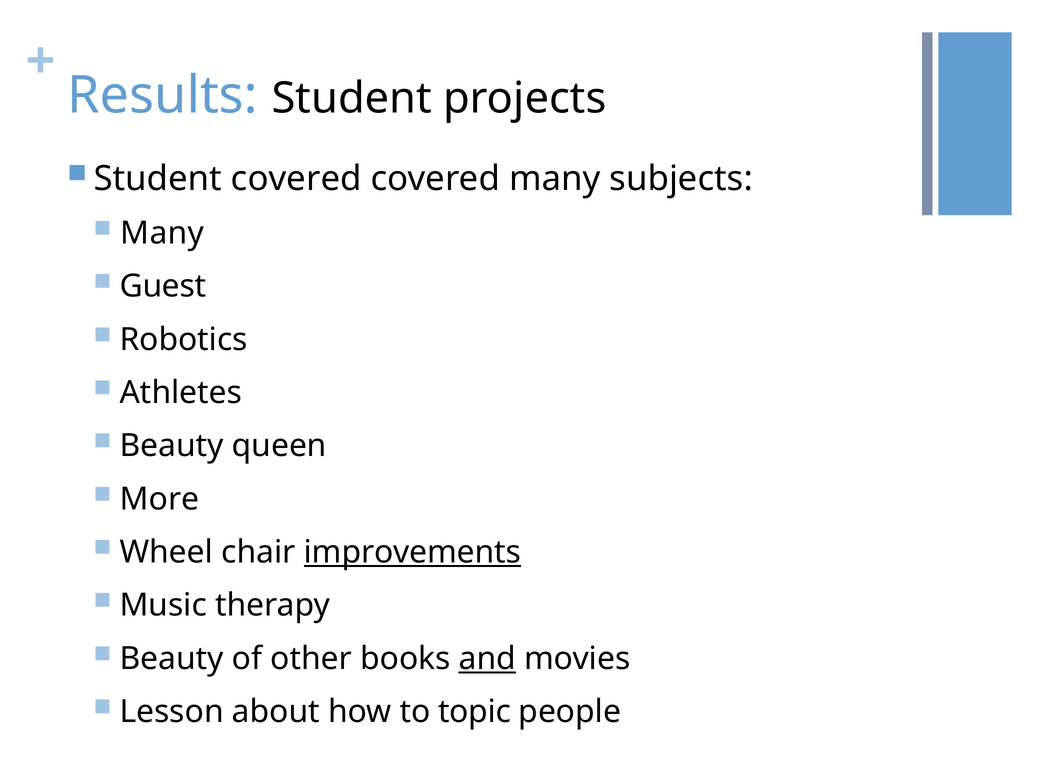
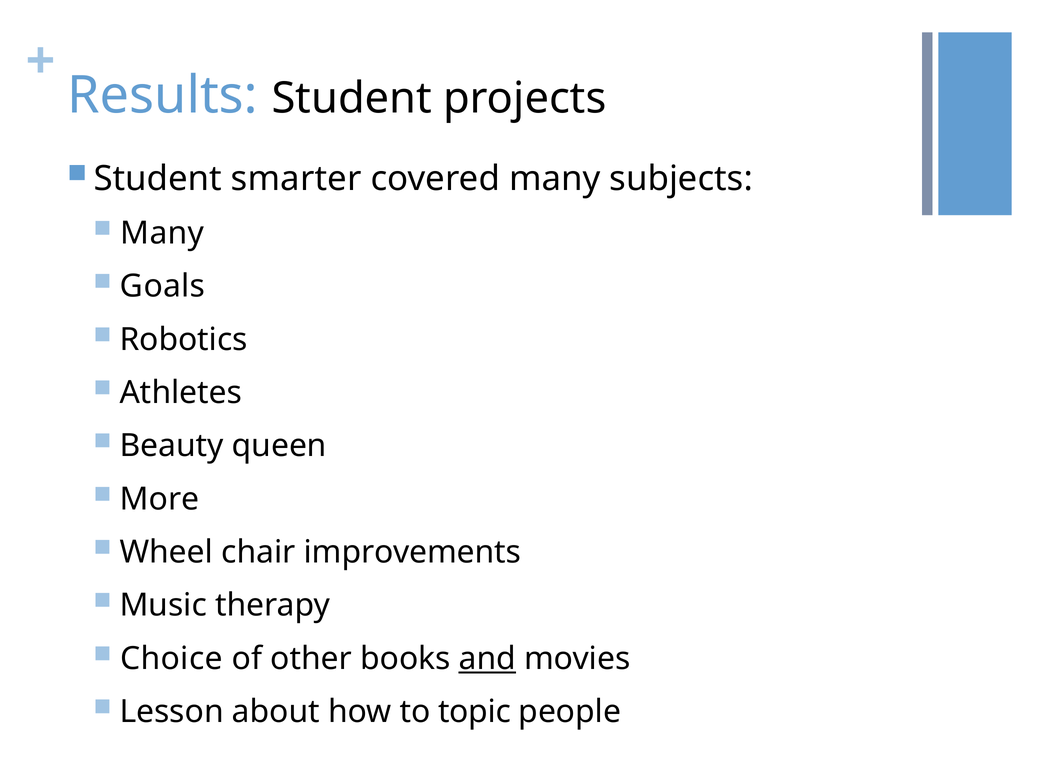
Student covered: covered -> smarter
Guest: Guest -> Goals
improvements underline: present -> none
Beauty at (172, 658): Beauty -> Choice
